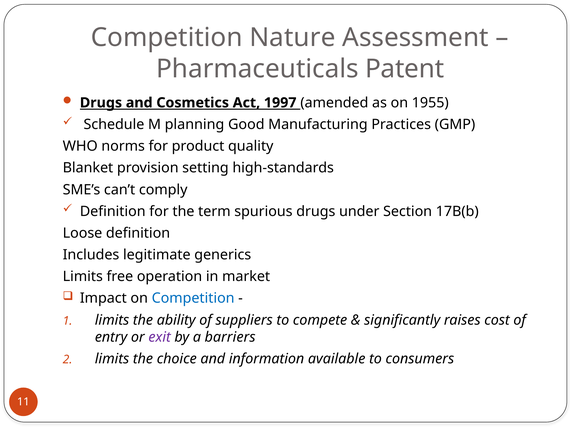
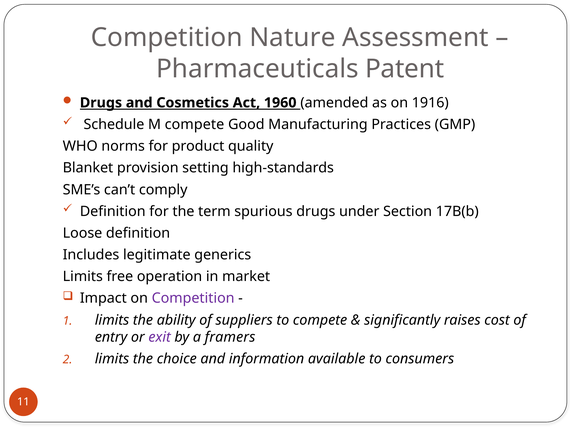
1997: 1997 -> 1960
1955: 1955 -> 1916
M planning: planning -> compete
Competition at (193, 298) colour: blue -> purple
barriers: barriers -> framers
